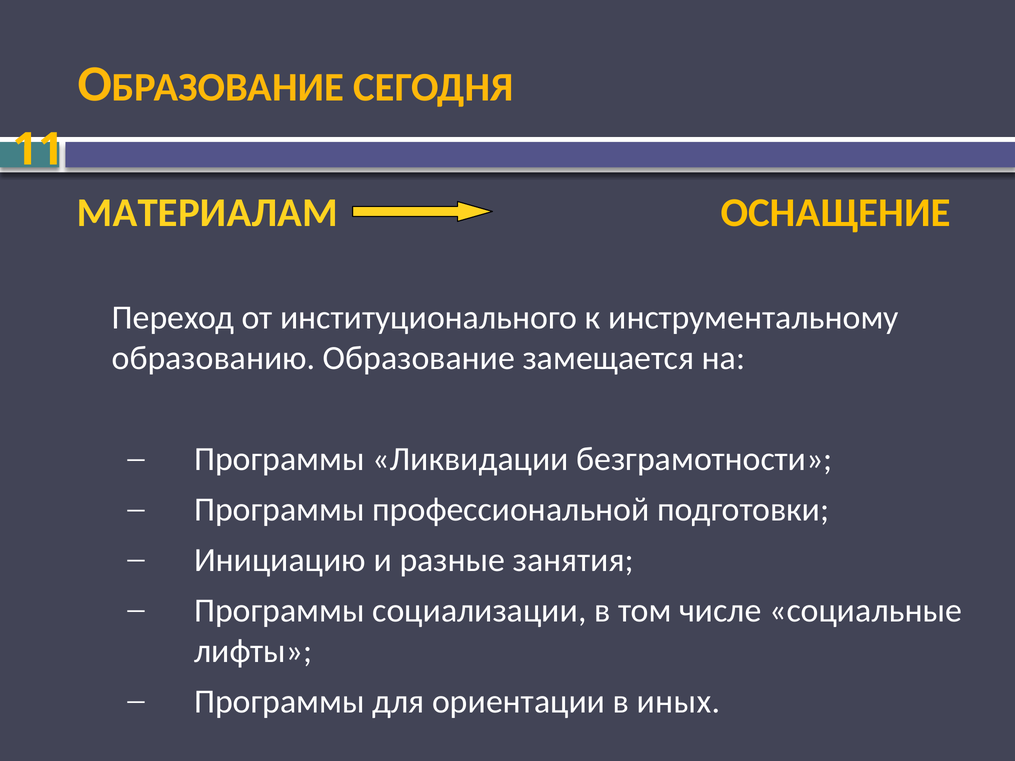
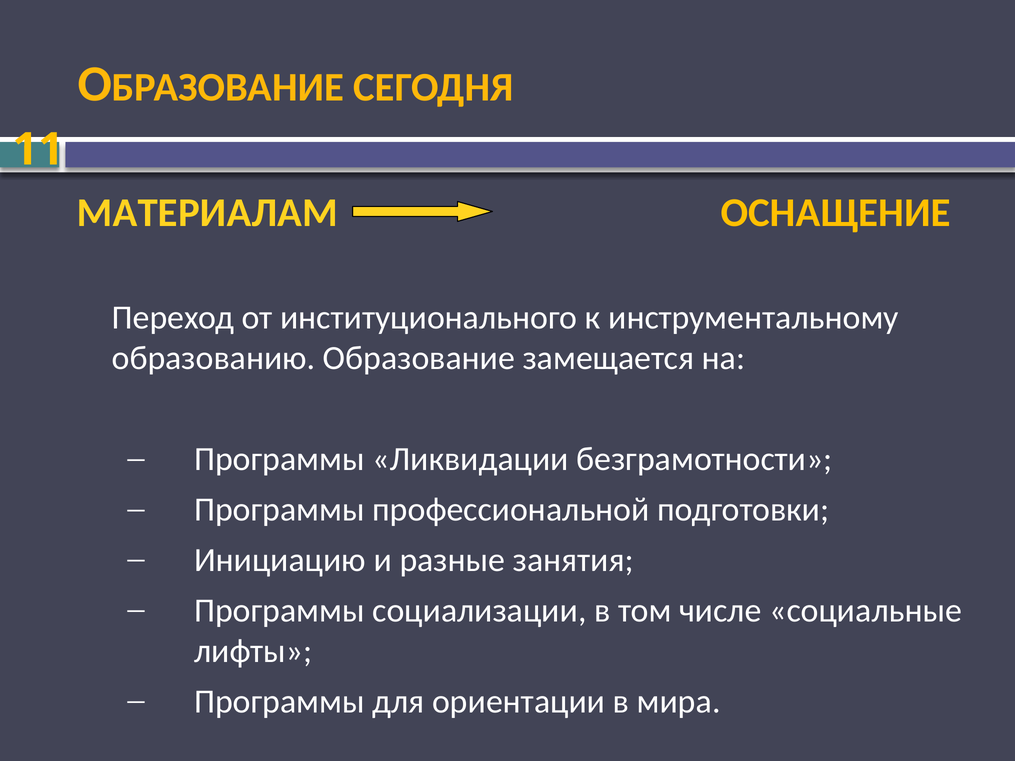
иных: иных -> мира
